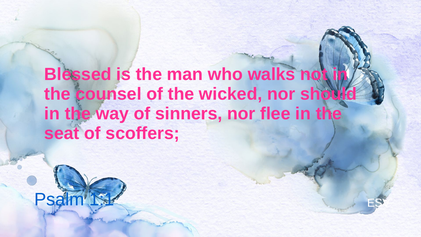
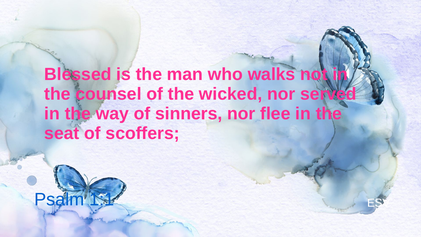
should: should -> served
